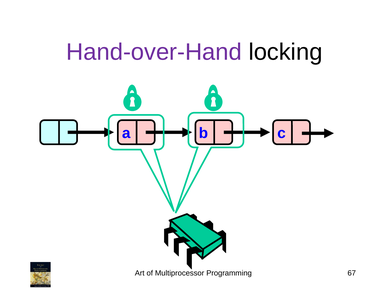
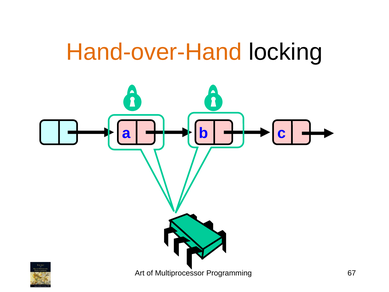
Hand-over-Hand colour: purple -> orange
